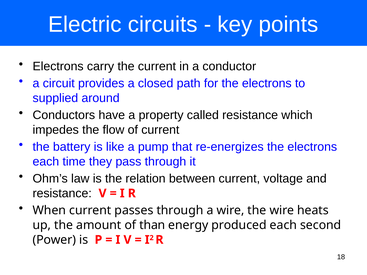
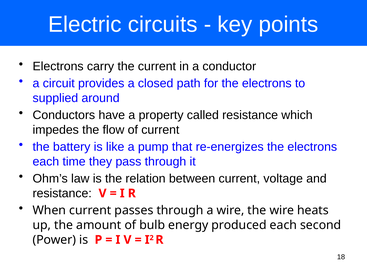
than: than -> bulb
